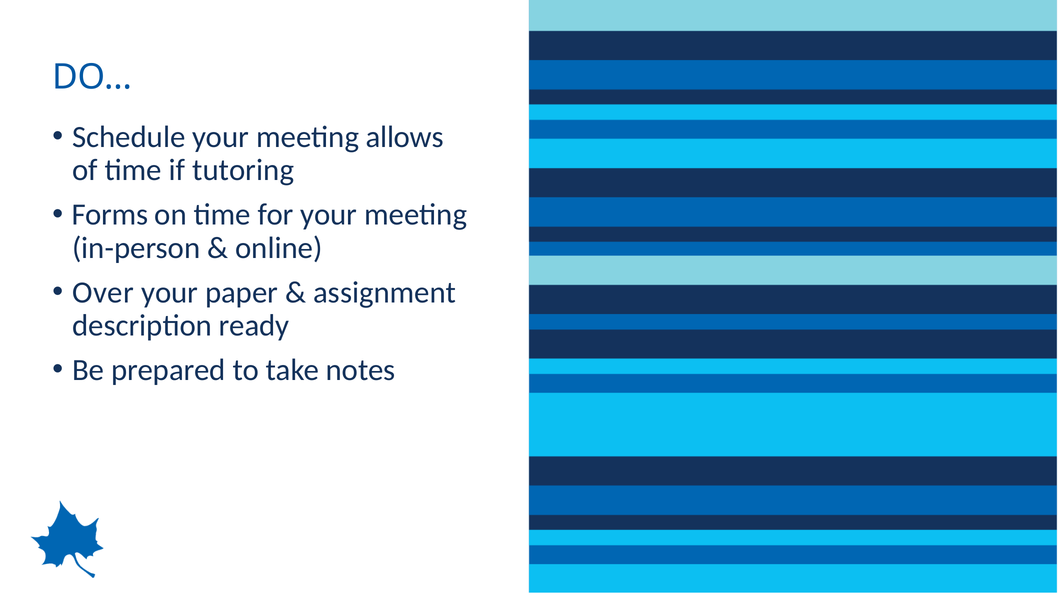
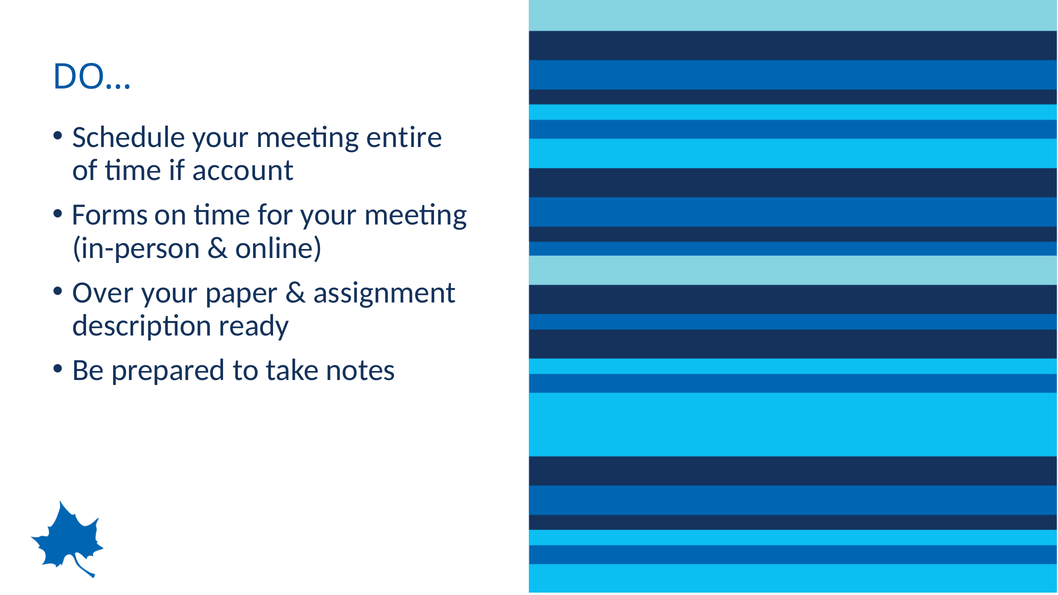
allows: allows -> entire
tutoring: tutoring -> account
